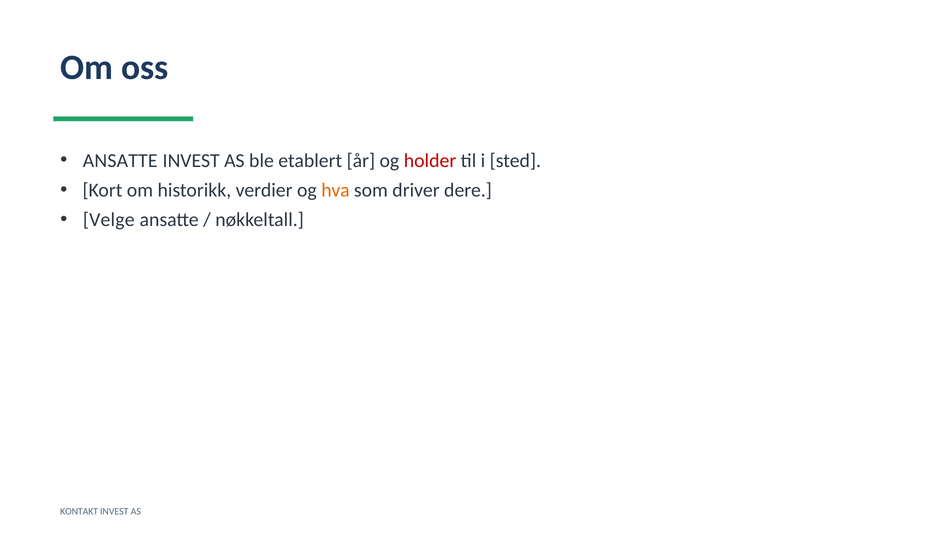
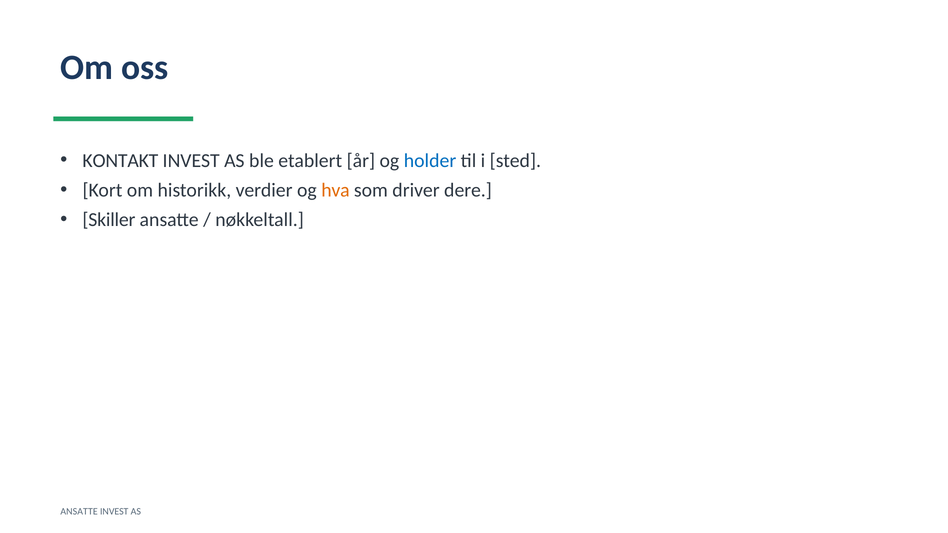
ANSATTE at (120, 161): ANSATTE -> KONTAKT
holder colour: red -> blue
Velge: Velge -> Skiller
KONTAKT at (79, 512): KONTAKT -> ANSATTE
